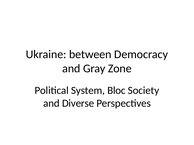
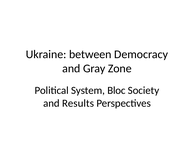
Diverse: Diverse -> Results
